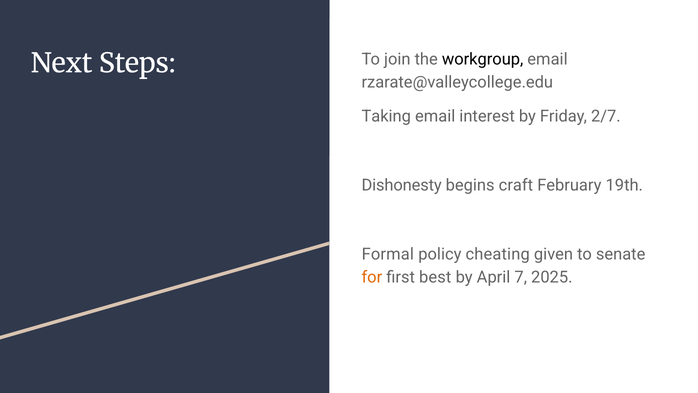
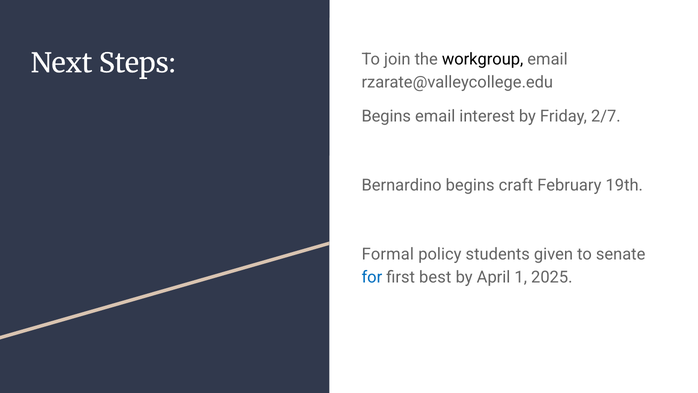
Taking at (386, 116): Taking -> Begins
Dishonesty: Dishonesty -> Bernardino
cheating: cheating -> students
for colour: orange -> blue
7: 7 -> 1
